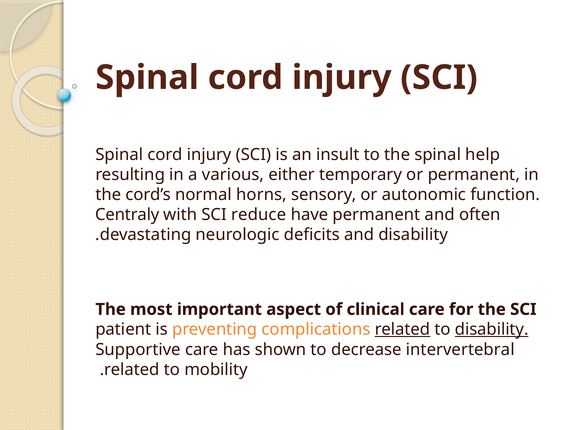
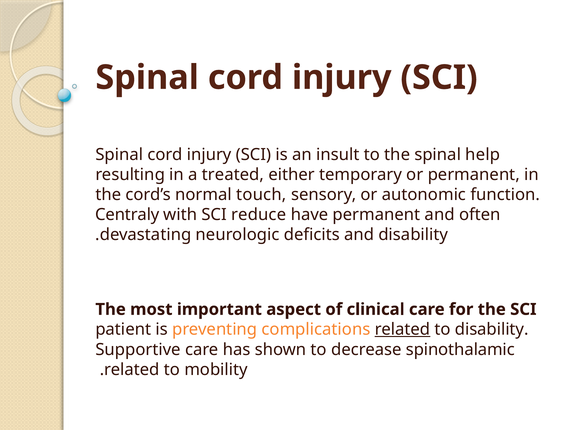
various: various -> treated
horns: horns -> touch
disability at (492, 329) underline: present -> none
intervertebral: intervertebral -> spinothalamic
